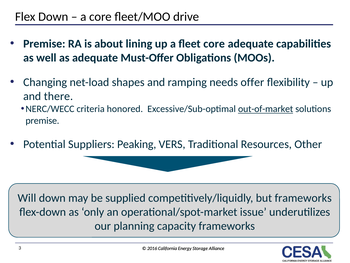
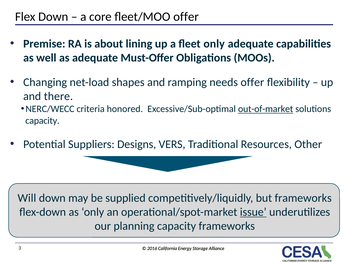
fleet/MOO drive: drive -> offer
fleet core: core -> only
premise at (42, 120): premise -> capacity
Peaking: Peaking -> Designs
issue underline: none -> present
